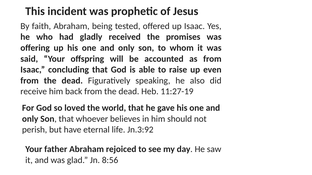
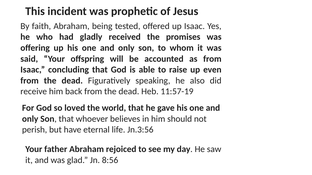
11:27-19: 11:27-19 -> 11:57-19
Jn.3:92: Jn.3:92 -> Jn.3:56
